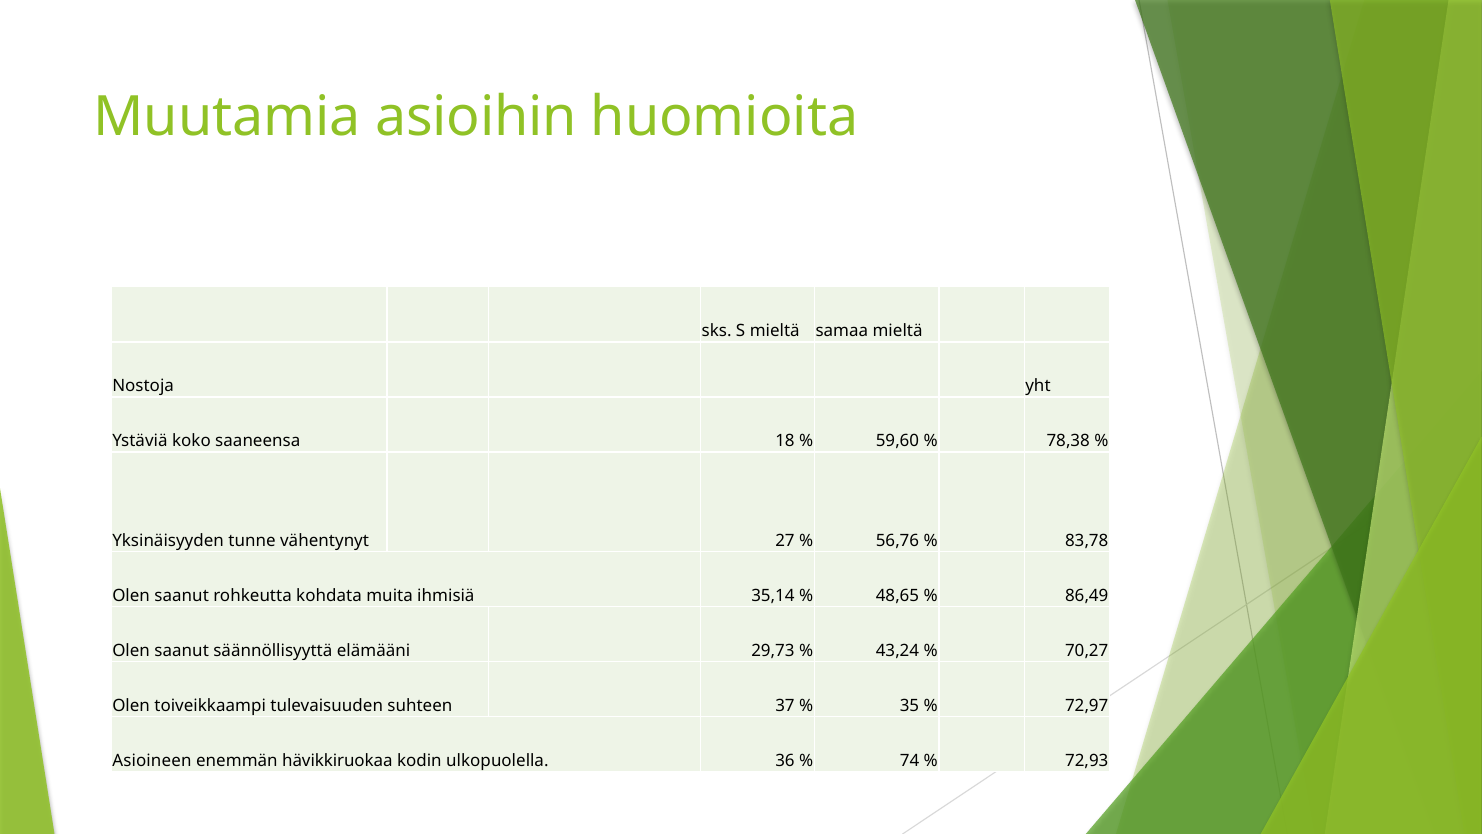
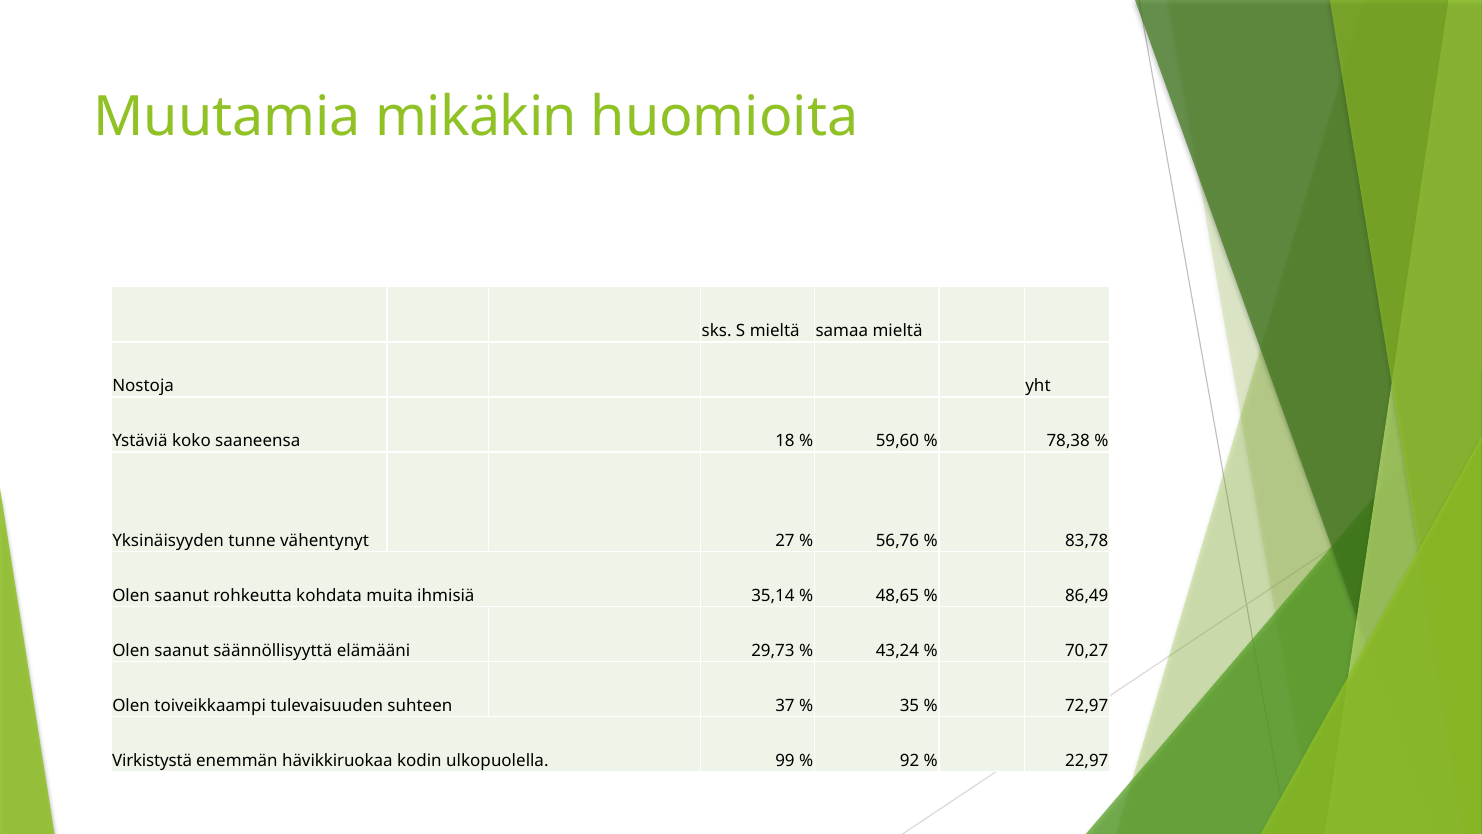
asioihin: asioihin -> mikäkin
Asioineen: Asioineen -> Virkistystä
36: 36 -> 99
74: 74 -> 92
72,93: 72,93 -> 22,97
